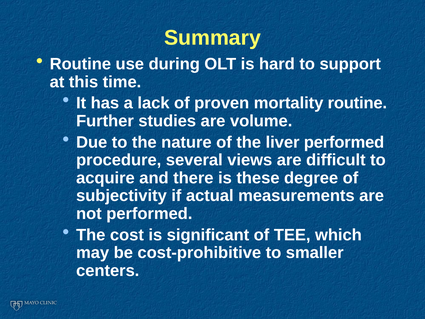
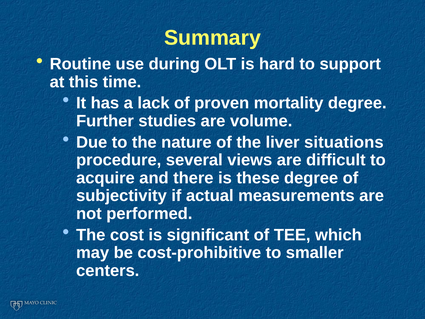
mortality routine: routine -> degree
liver performed: performed -> situations
